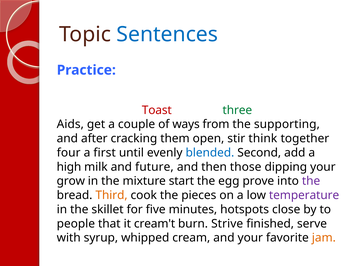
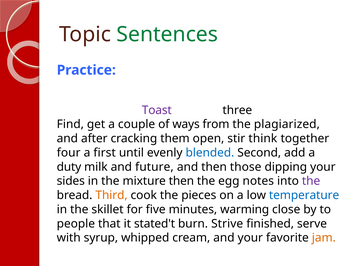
Sentences colour: blue -> green
Writers: Writers -> Schools
Toast colour: red -> purple
three colour: green -> black
Aids: Aids -> Find
supporting: supporting -> plagiarized
high: high -> duty
grow: grow -> sides
mixture start: start -> then
prove: prove -> notes
temperature colour: purple -> blue
hotspots: hotspots -> warming
cream't: cream't -> stated't
